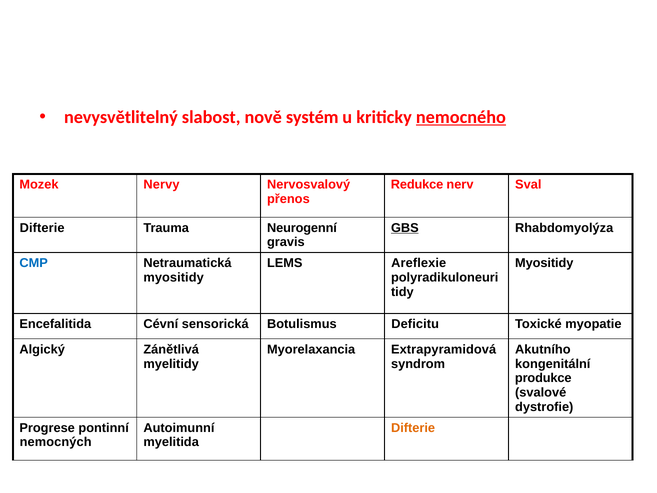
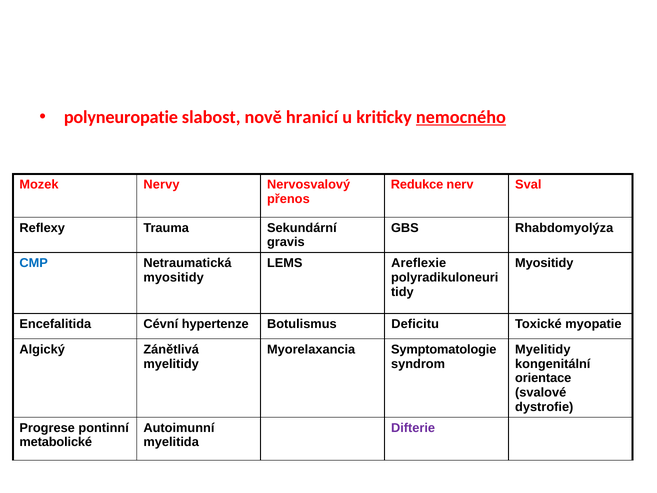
nevysvětlitelný: nevysvětlitelný -> polyneuropatie
systém: systém -> hranicí
Difterie at (42, 228): Difterie -> Reflexy
Neurogenní: Neurogenní -> Sekundární
GBS underline: present -> none
sensorická: sensorická -> hypertenze
Extrapyramidová: Extrapyramidová -> Symptomatologie
Akutního at (543, 349): Akutního -> Myelitidy
produkce: produkce -> orientace
Difterie at (413, 428) colour: orange -> purple
nemocných: nemocných -> metabolické
